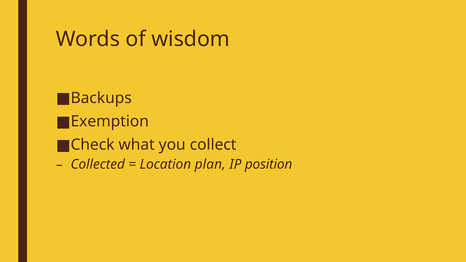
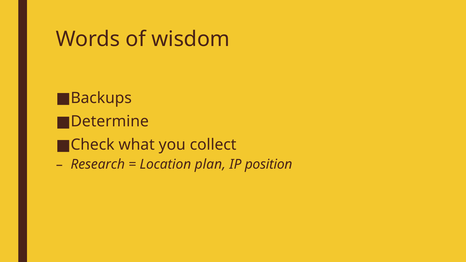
Exemption: Exemption -> Determine
Collected: Collected -> Research
